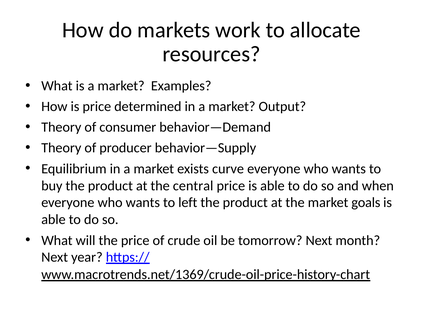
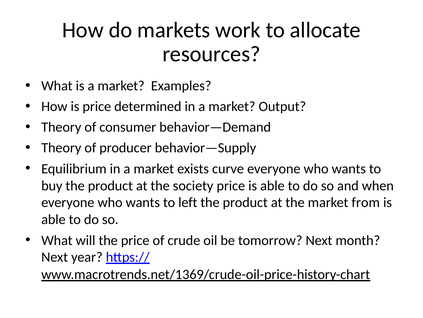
central: central -> society
goals: goals -> from
